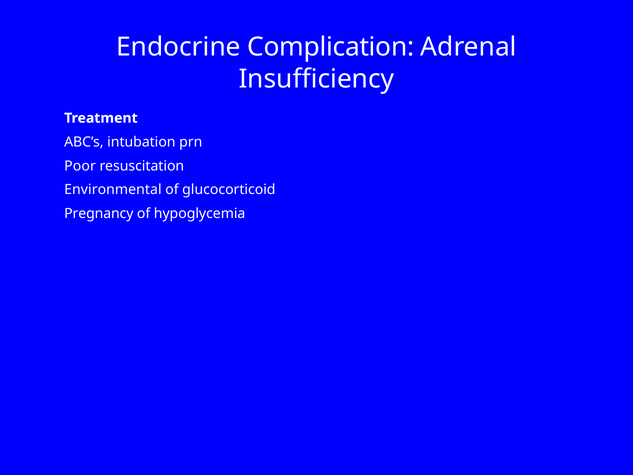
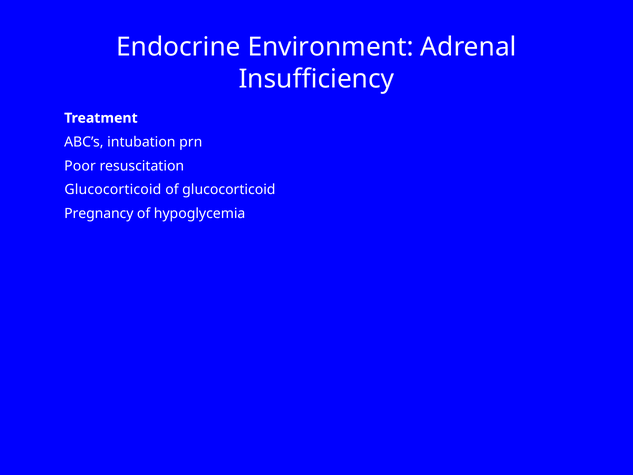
Complication: Complication -> Environment
Environmental at (113, 190): Environmental -> Glucocorticoid
